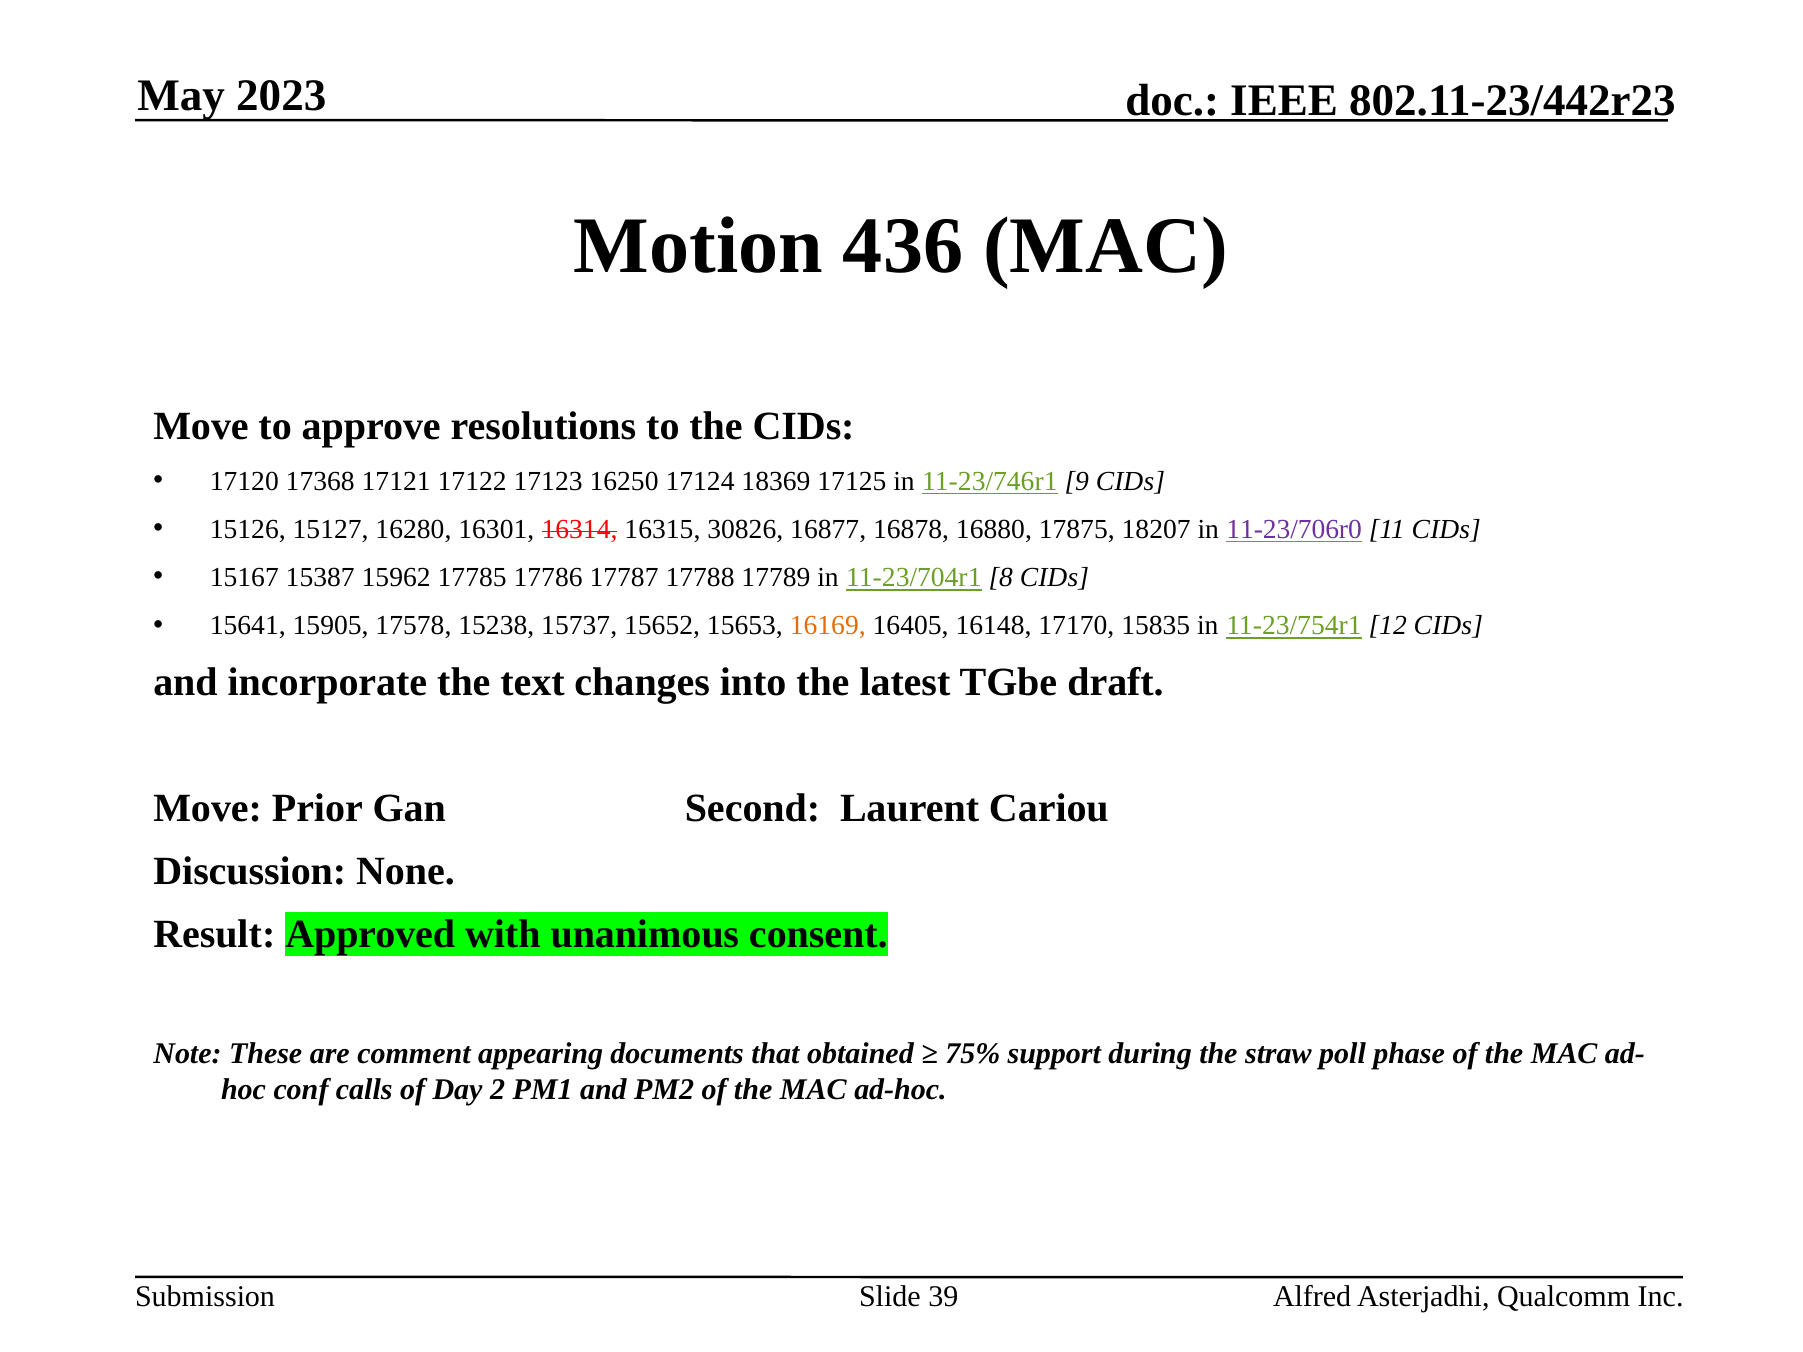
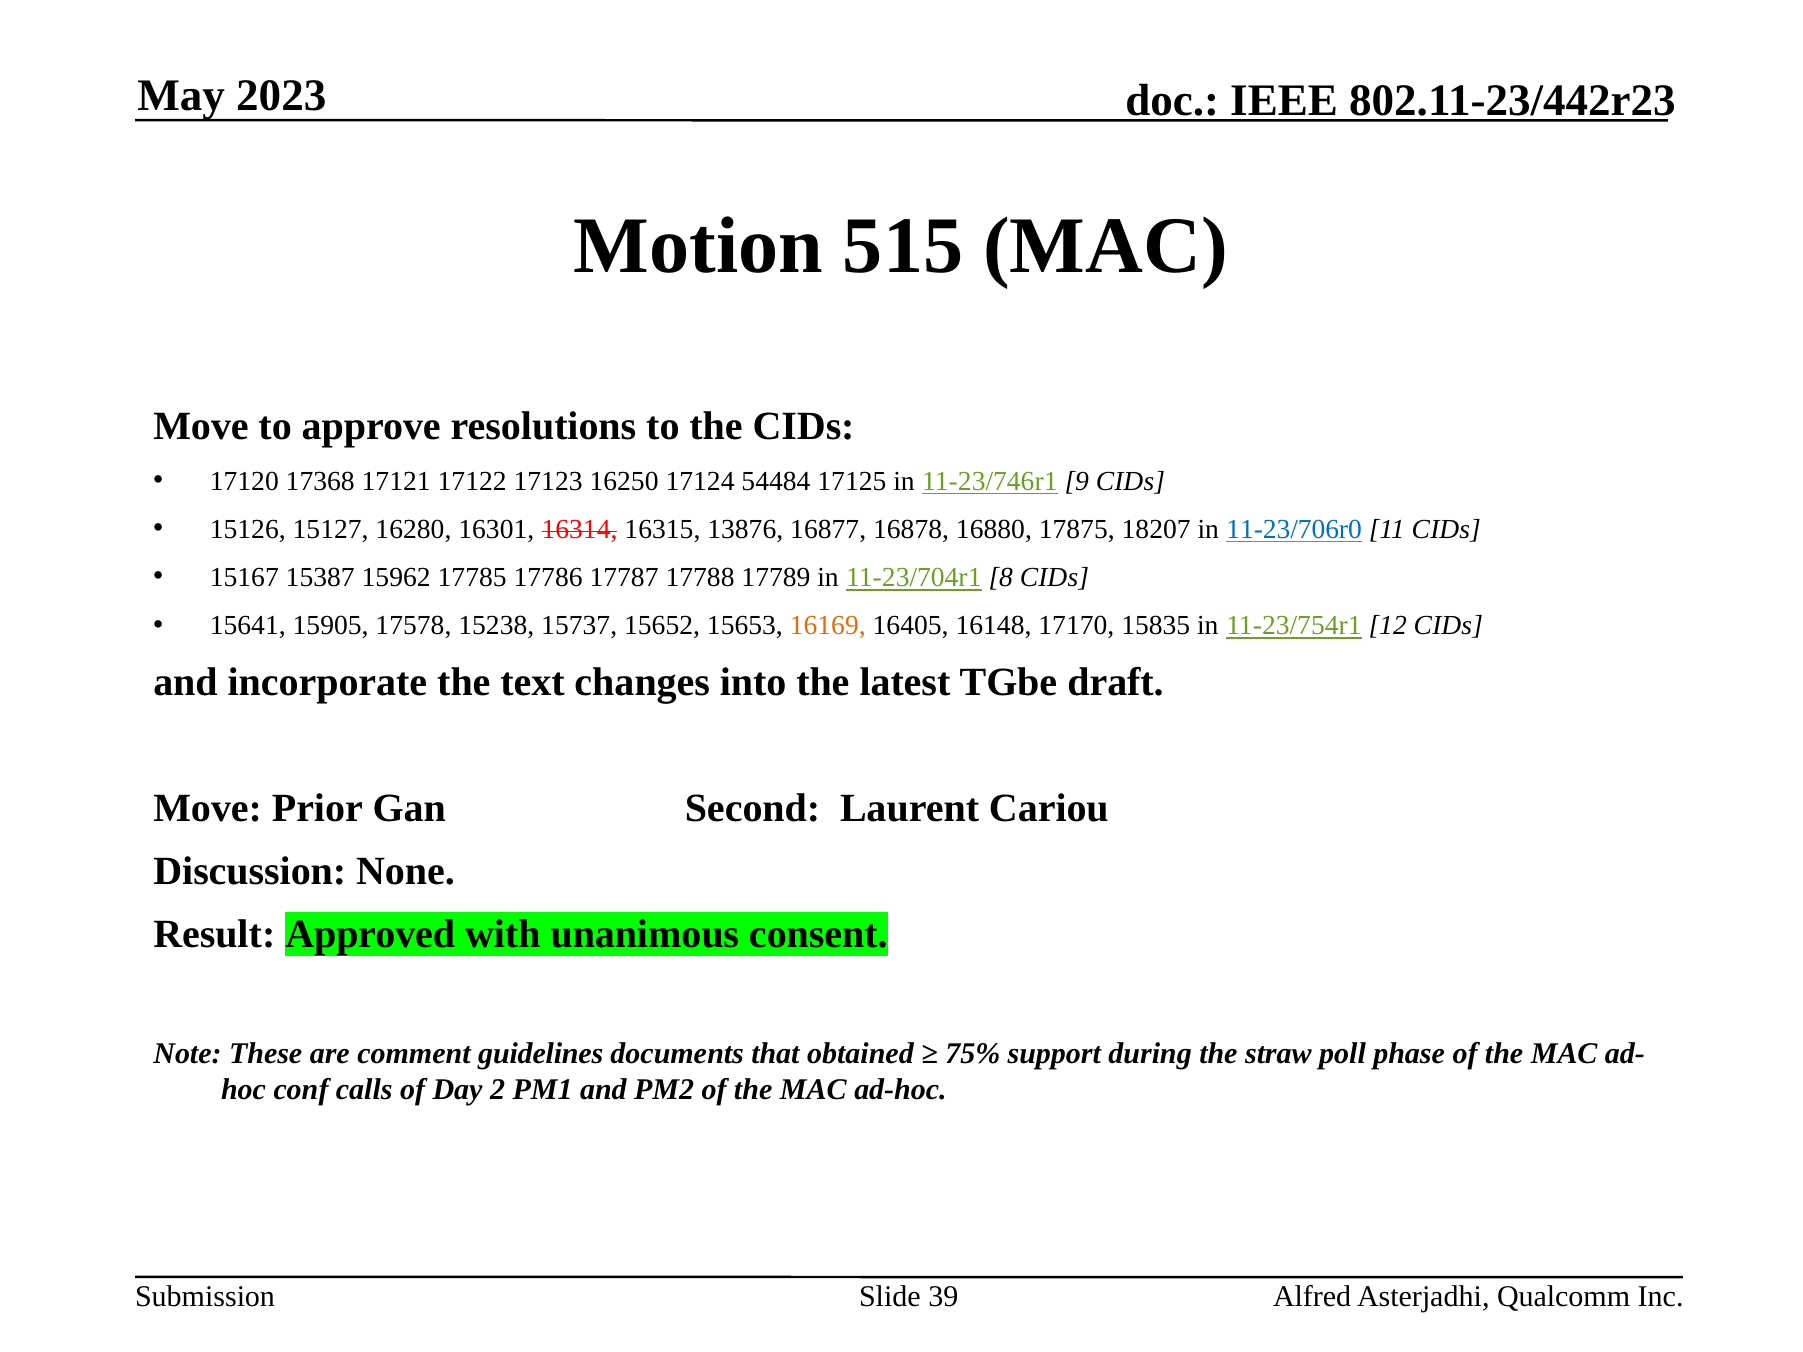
436: 436 -> 515
18369: 18369 -> 54484
30826: 30826 -> 13876
11-23/706r0 colour: purple -> blue
appearing: appearing -> guidelines
